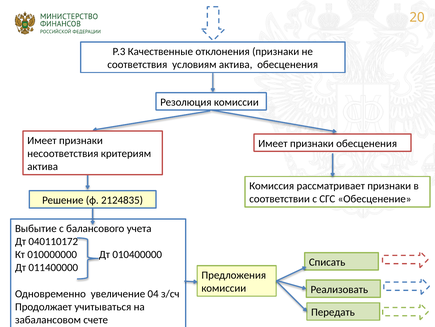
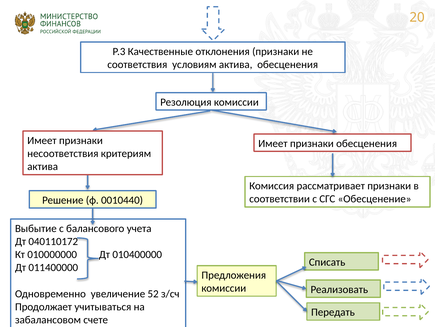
2124835: 2124835 -> 0010440
04: 04 -> 52
